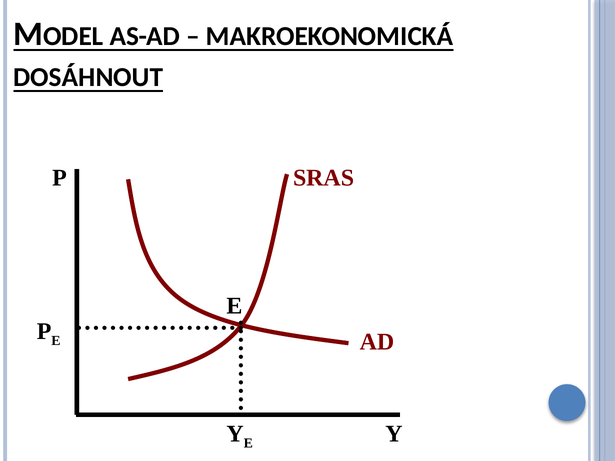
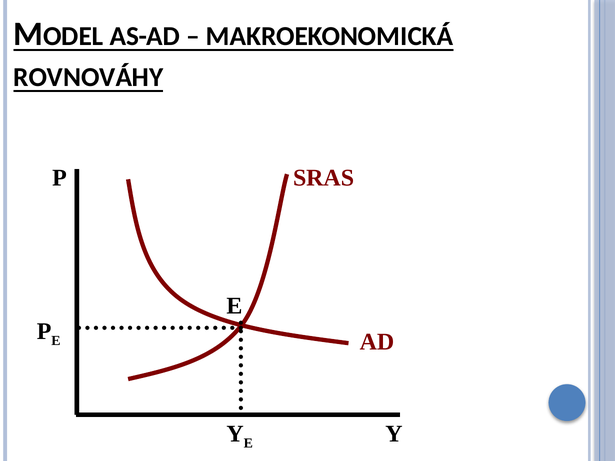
DOSÁHNOUT: DOSÁHNOUT -> ROVNOVÁHY
